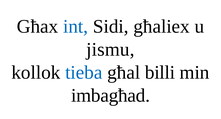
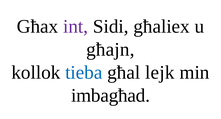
int colour: blue -> purple
jismu: jismu -> għajn
billi: billi -> lejk
